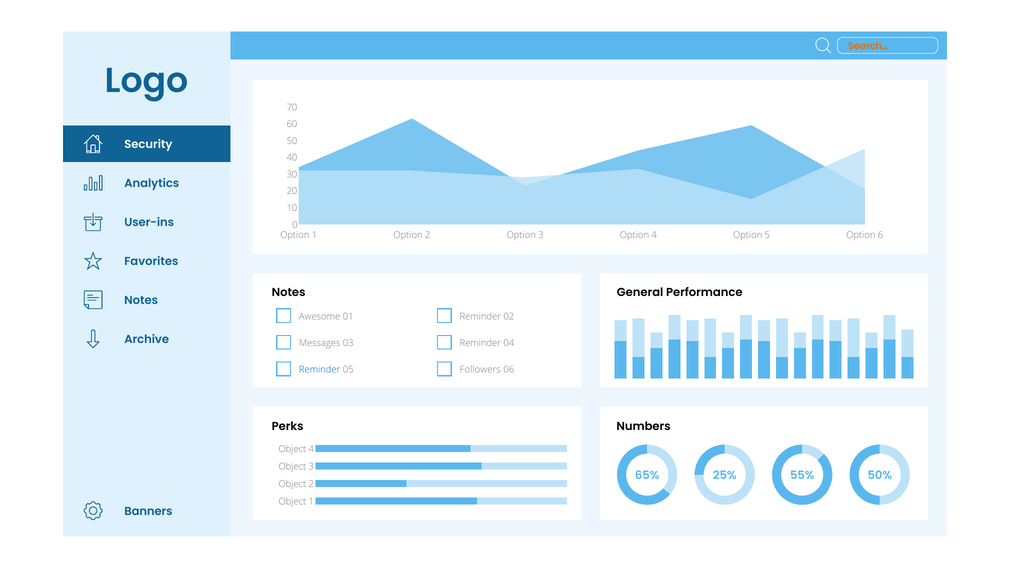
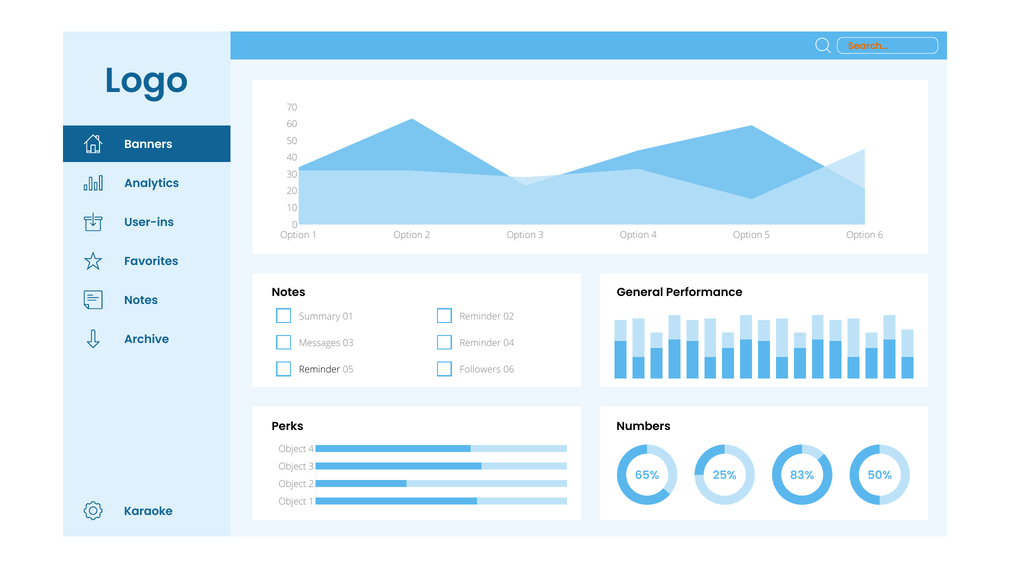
Security: Security -> Banners
Awesome: Awesome -> Summary
Reminder at (320, 370) colour: blue -> black
55%: 55% -> 83%
Banners: Banners -> Karaoke
